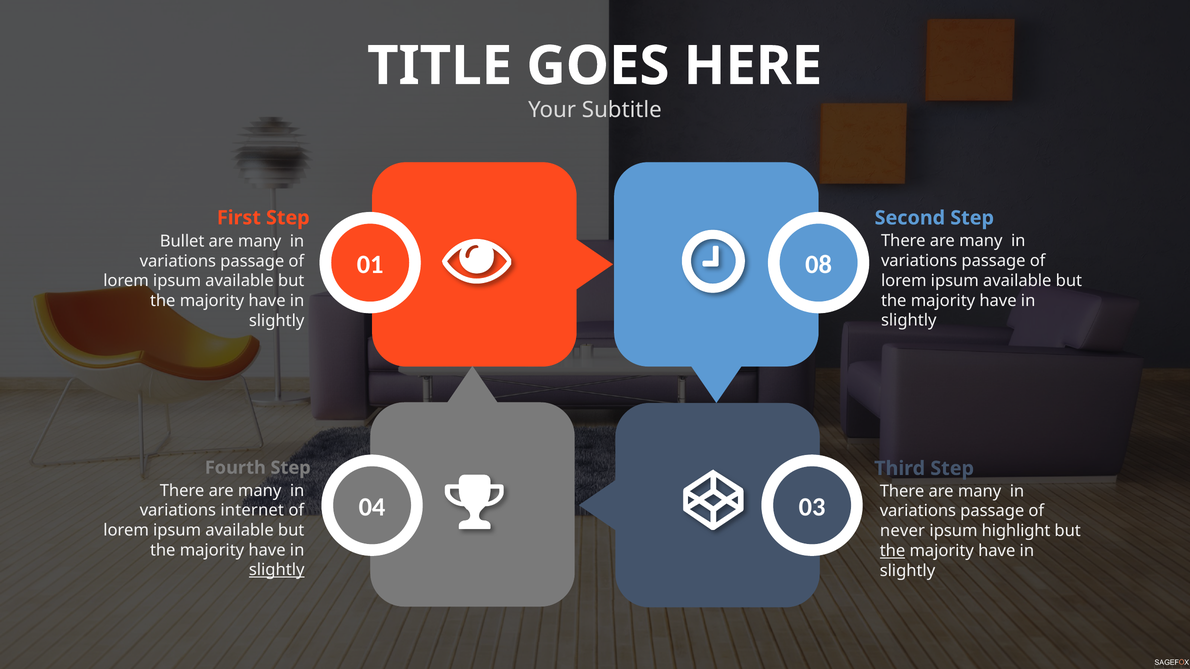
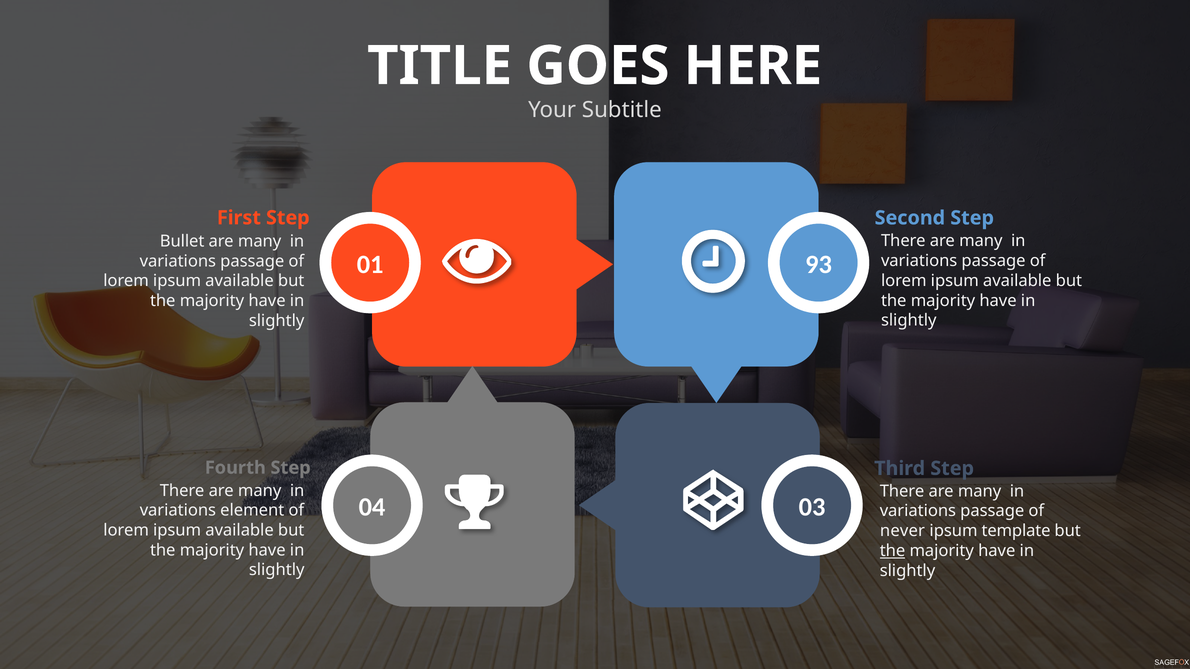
08: 08 -> 93
internet: internet -> element
highlight: highlight -> template
slightly at (277, 570) underline: present -> none
